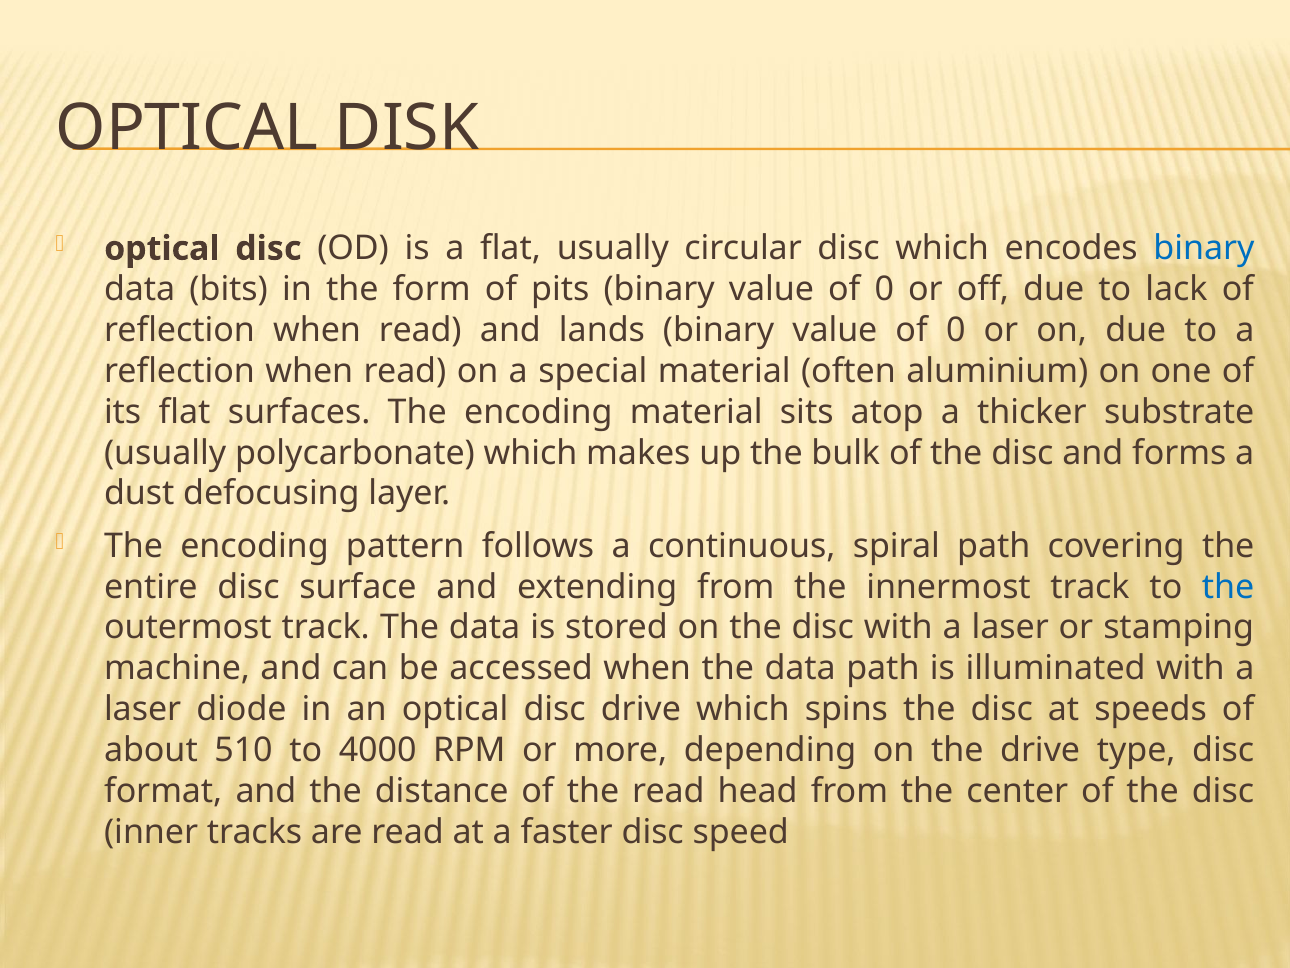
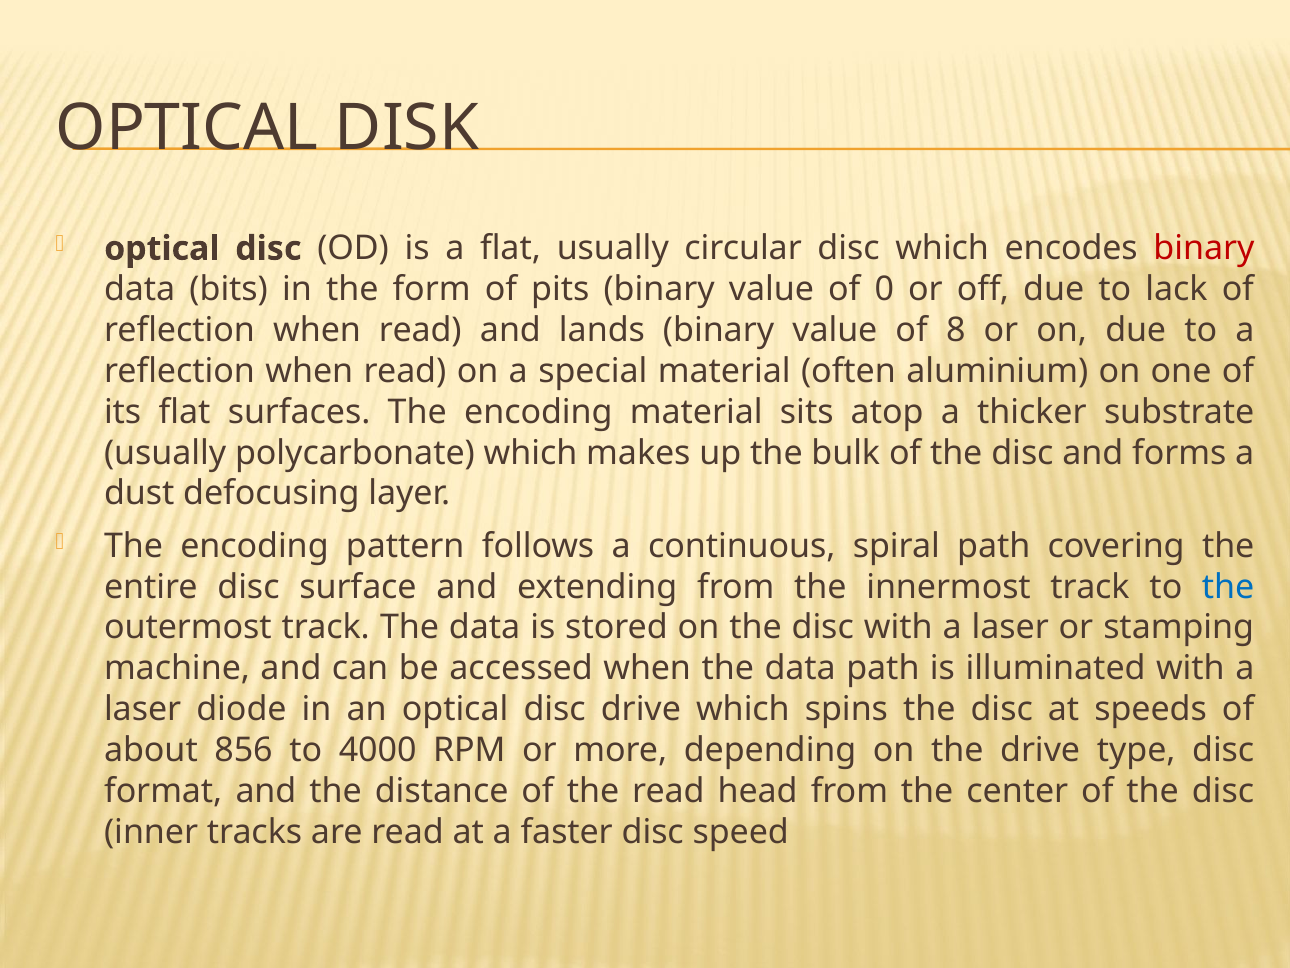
binary at (1204, 248) colour: blue -> red
0 at (956, 330): 0 -> 8
510: 510 -> 856
